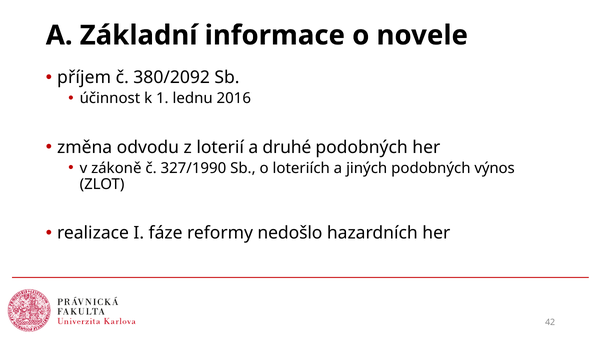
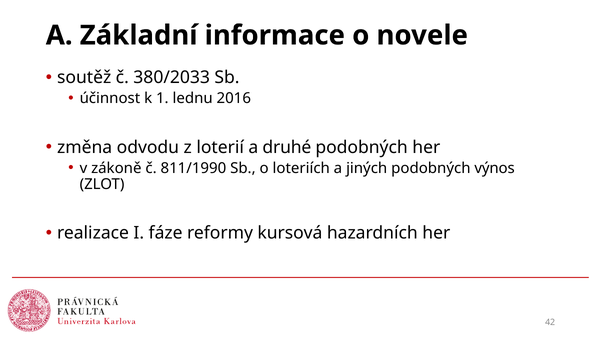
příjem: příjem -> soutěž
380/2092: 380/2092 -> 380/2033
327/1990: 327/1990 -> 811/1990
nedošlo: nedošlo -> kursová
